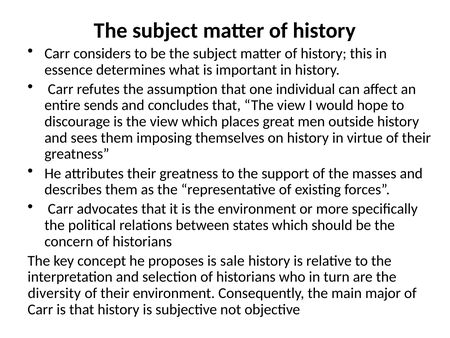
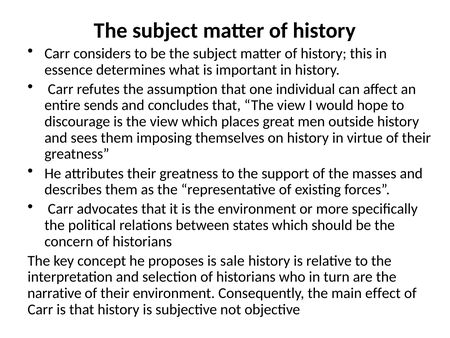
diversity: diversity -> narrative
major: major -> effect
